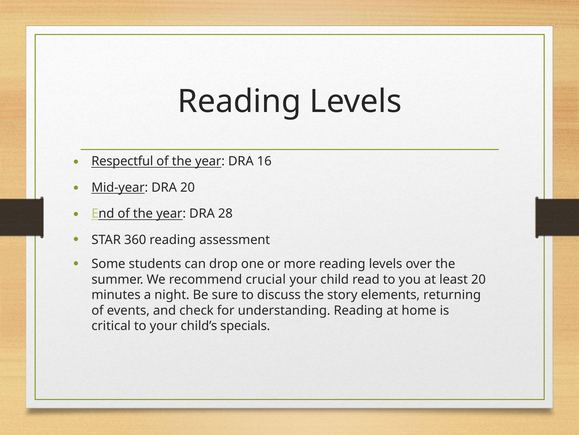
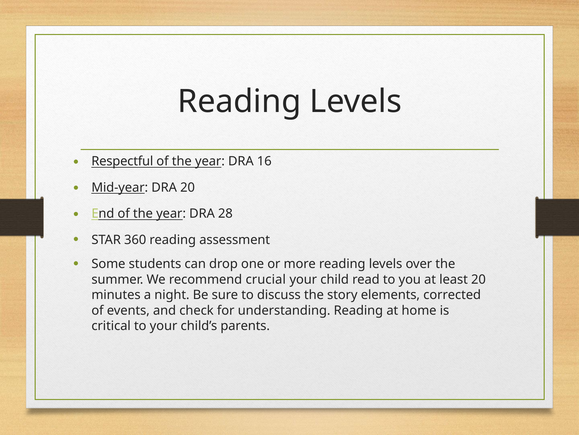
returning: returning -> corrected
specials: specials -> parents
